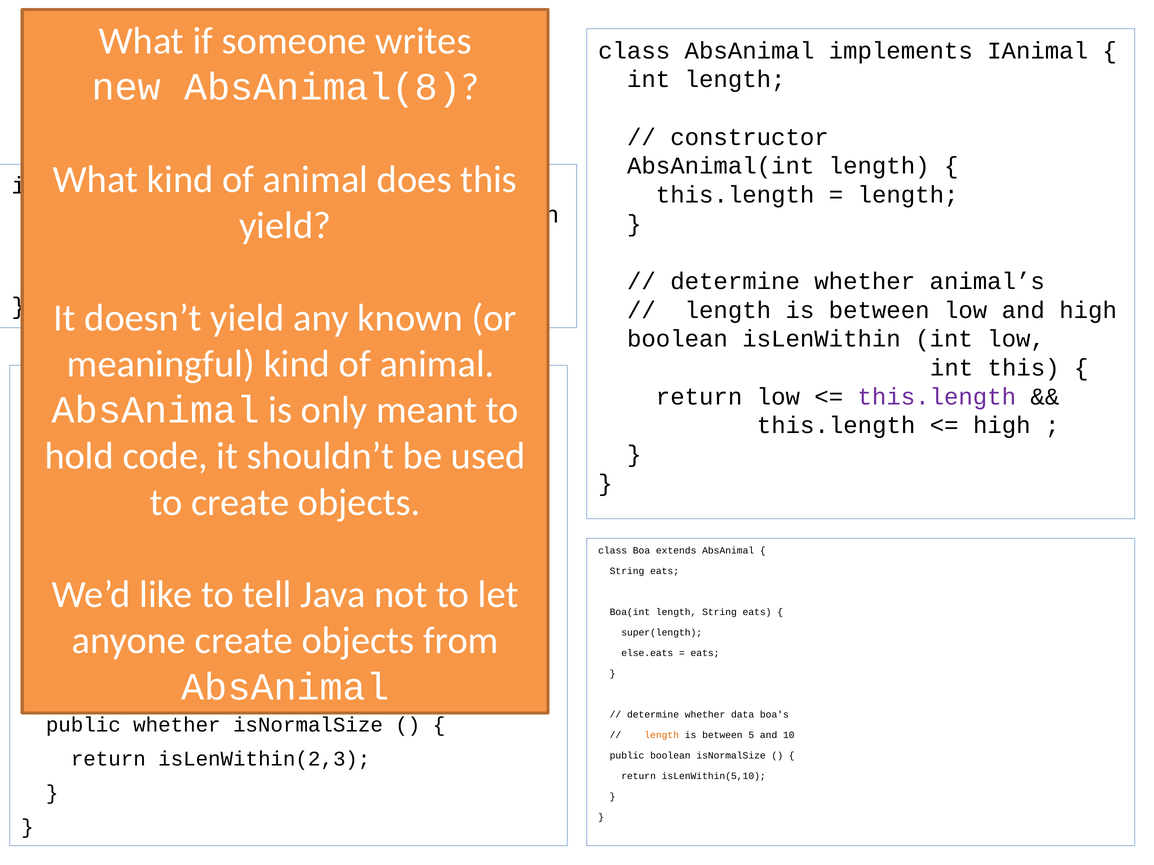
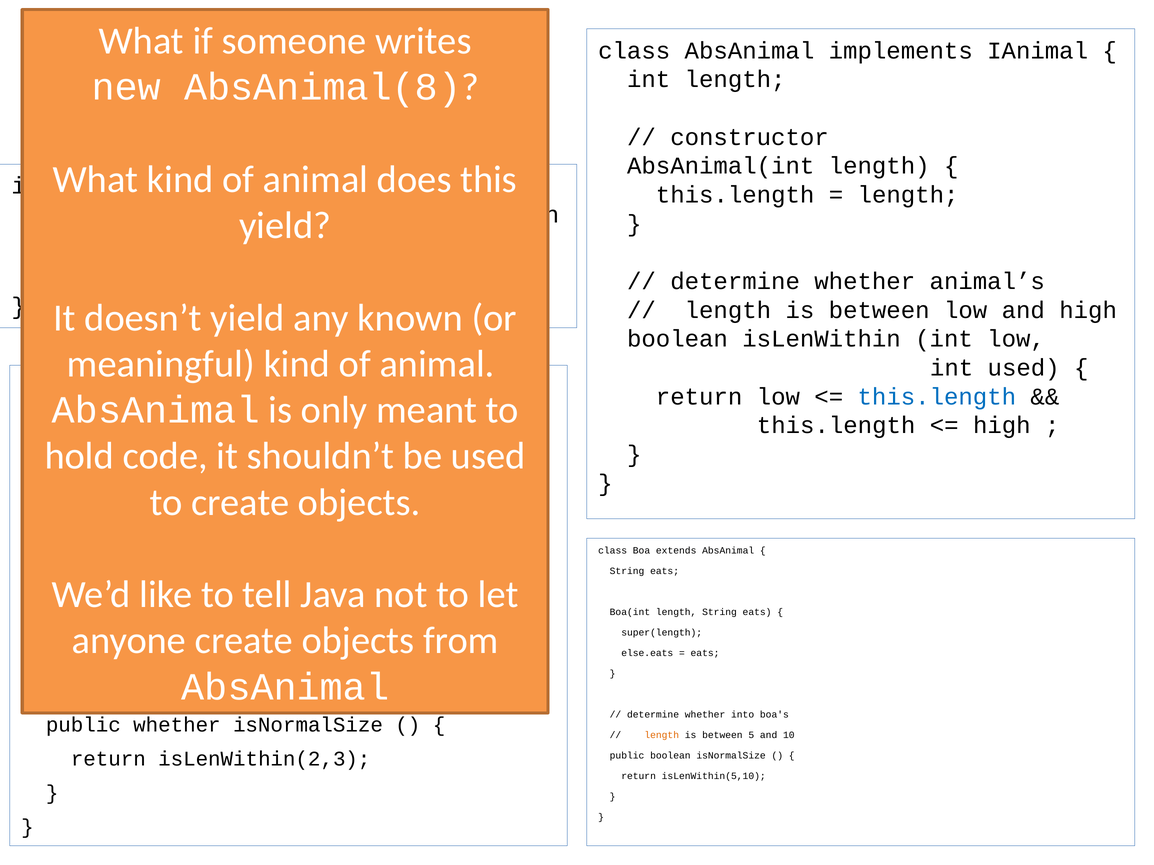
int this: this -> used
this.length at (937, 397) colour: purple -> blue
data: data -> into
